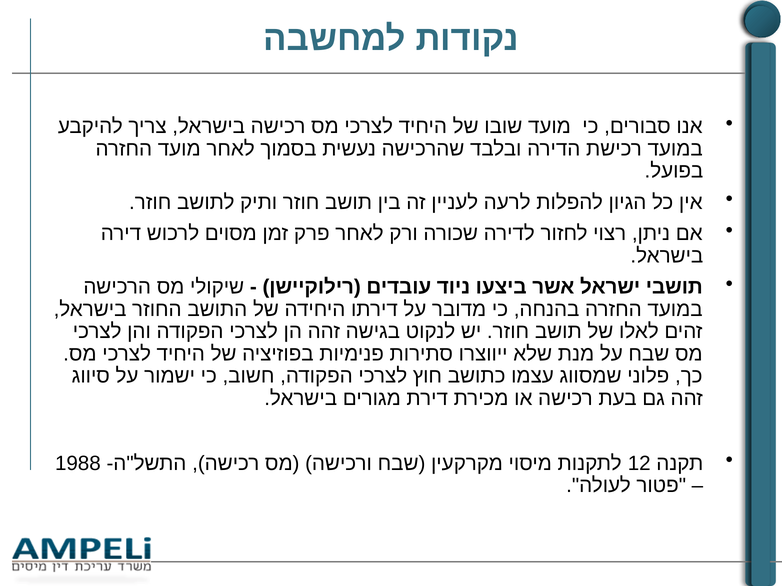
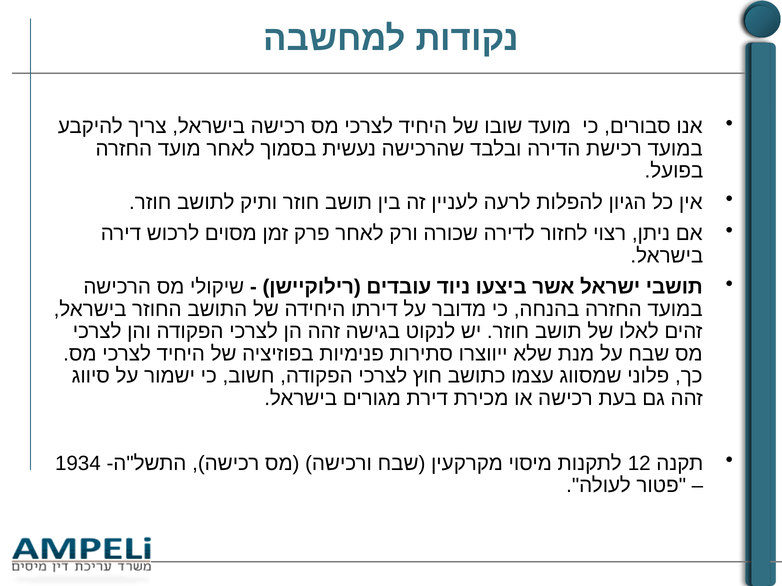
1988: 1988 -> 1934
